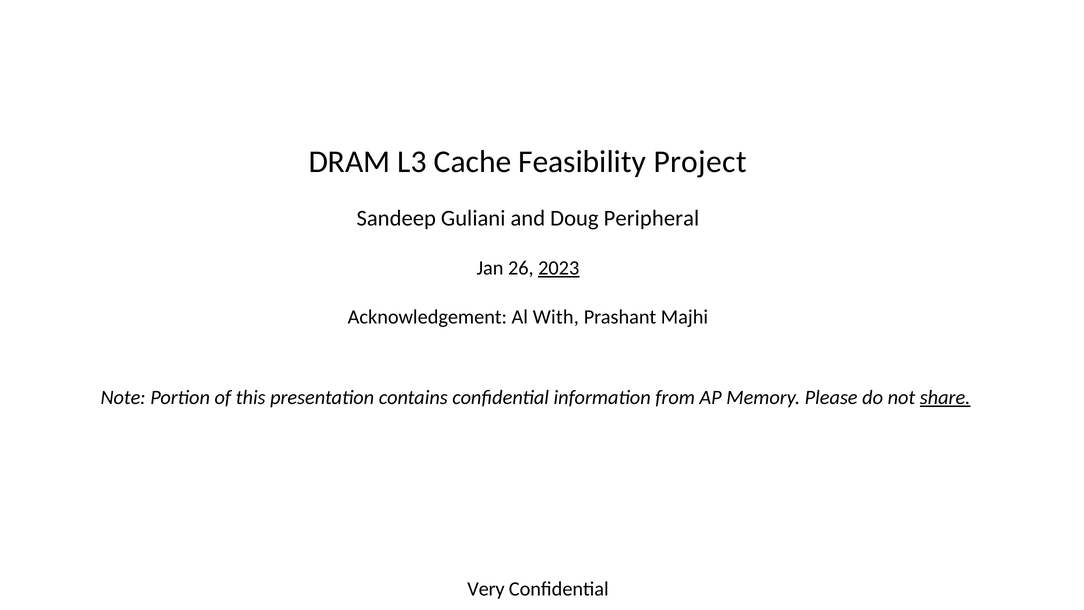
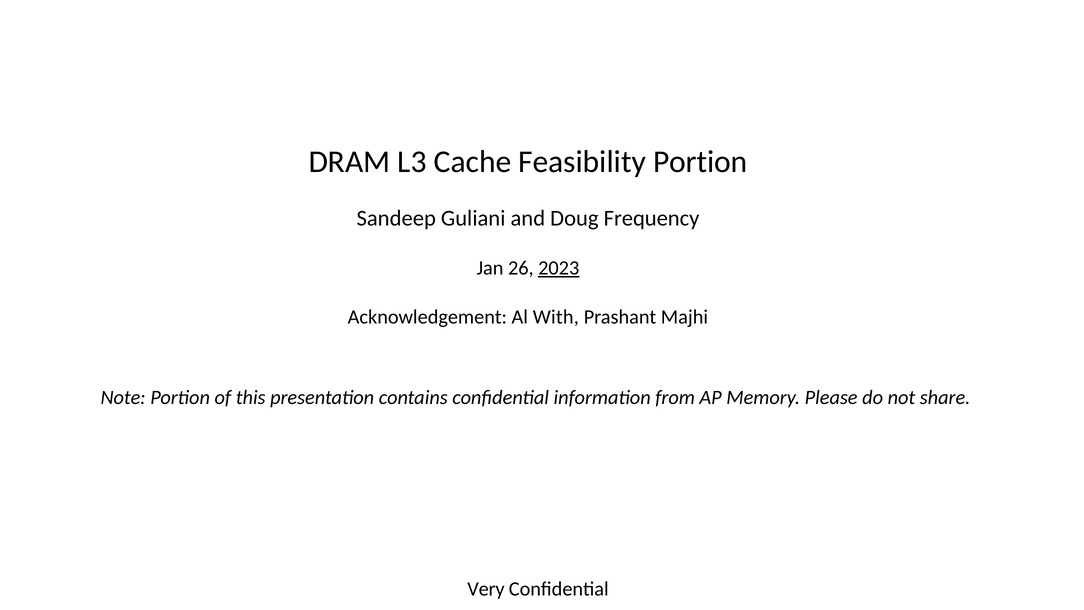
Feasibility Project: Project -> Portion
Peripheral: Peripheral -> Frequency
share underline: present -> none
